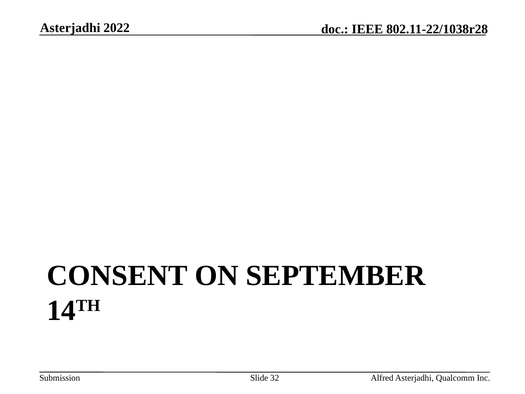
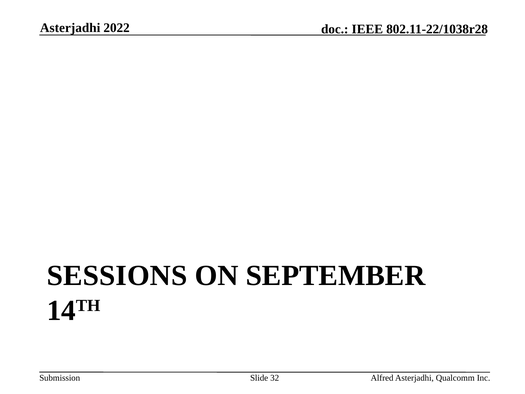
CONSENT: CONSENT -> SESSIONS
